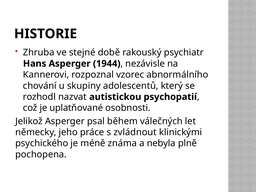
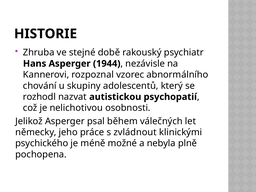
uplatňované: uplatňované -> nelichotivou
známa: známa -> možné
